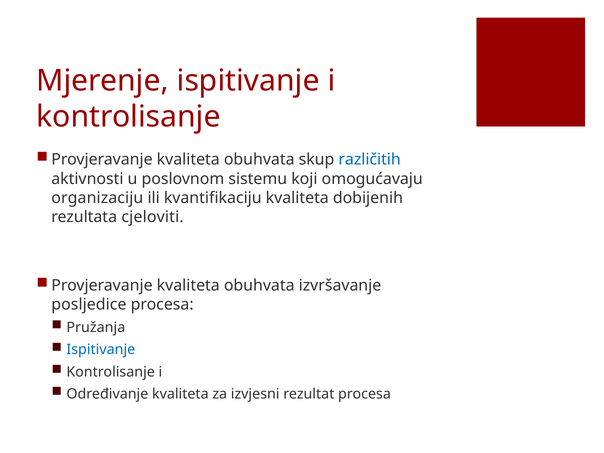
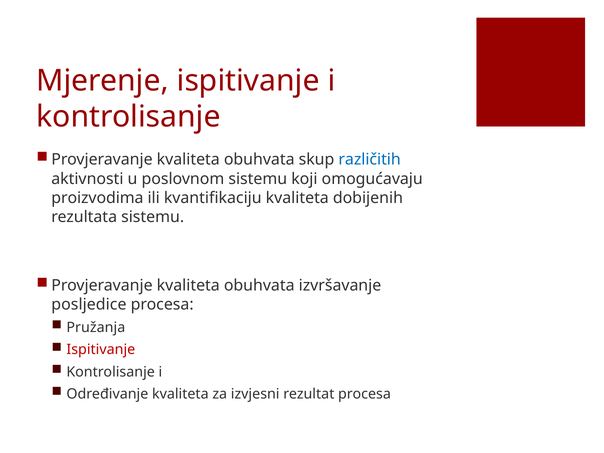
organizaciju: organizaciju -> proizvodima
rezultata cjeloviti: cjeloviti -> sistemu
Ispitivanje at (101, 350) colour: blue -> red
